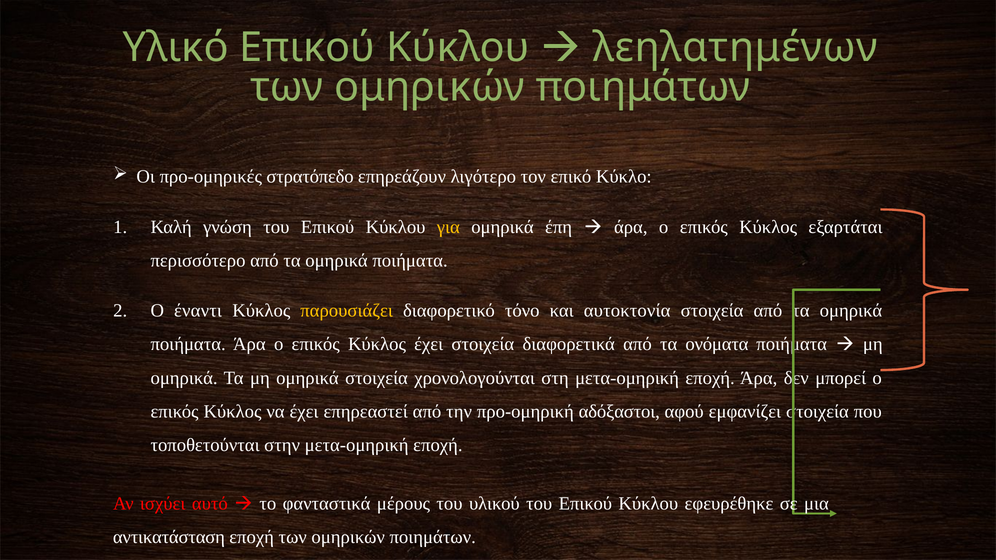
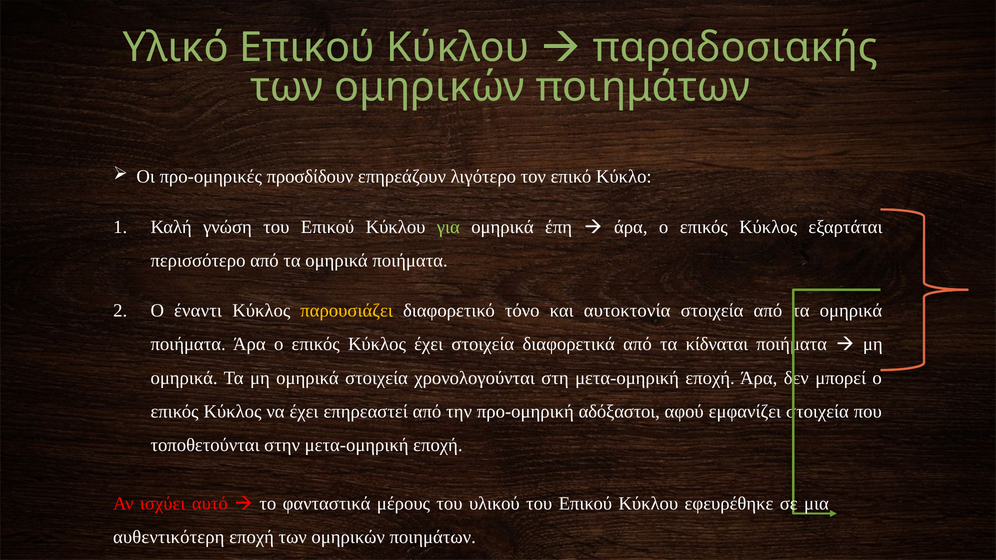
λεηλατημένων: λεηλατημένων -> παραδοσιακής
στρατόπεδο: στρατόπεδο -> προσδίδουν
για colour: yellow -> light green
ονόματα: ονόματα -> κίδναται
αντικατάσταση: αντικατάσταση -> αυθεντικότερη
